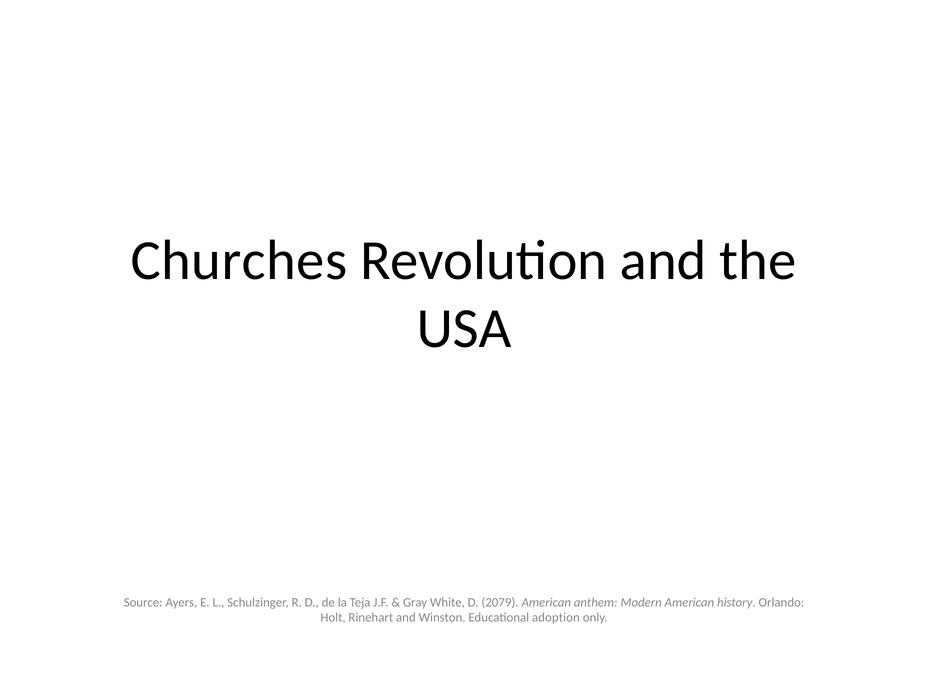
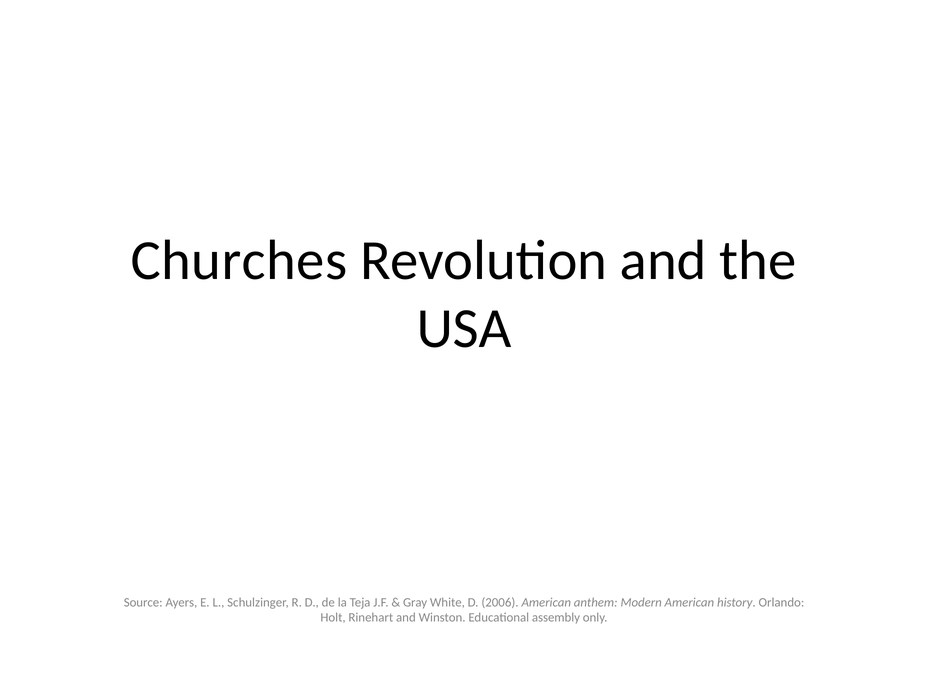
2079: 2079 -> 2006
adoption: adoption -> assembly
